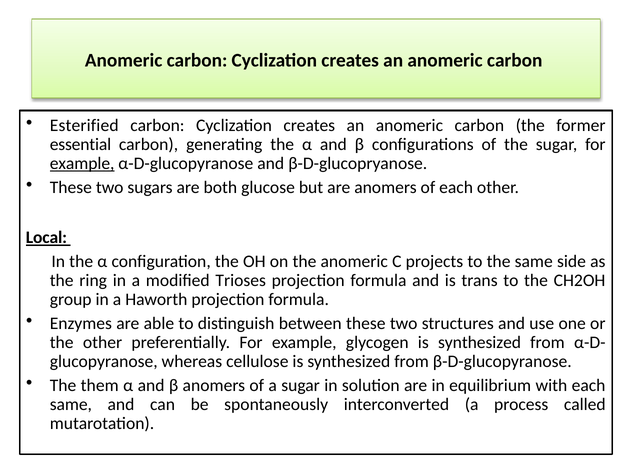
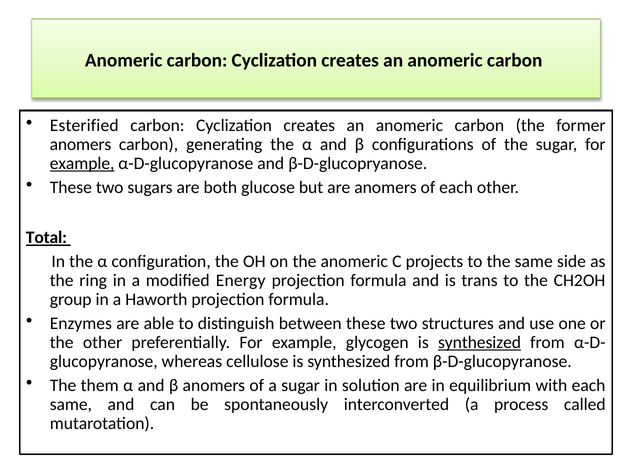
essential at (80, 144): essential -> anomers
Local: Local -> Total
Trioses: Trioses -> Energy
synthesized at (480, 342) underline: none -> present
